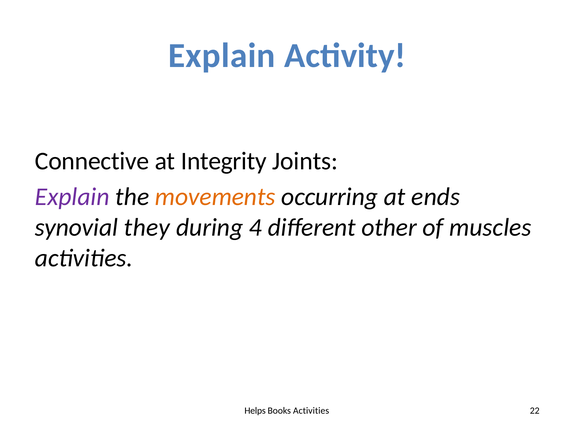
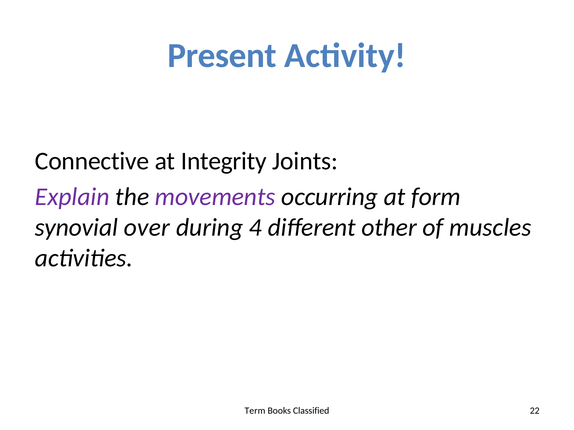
Explain at (222, 56): Explain -> Present
movements colour: orange -> purple
ends: ends -> form
they: they -> over
Helps: Helps -> Term
Books Activities: Activities -> Classified
